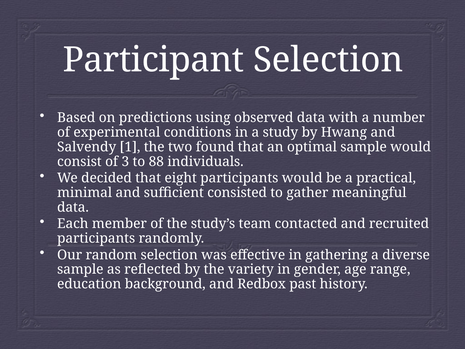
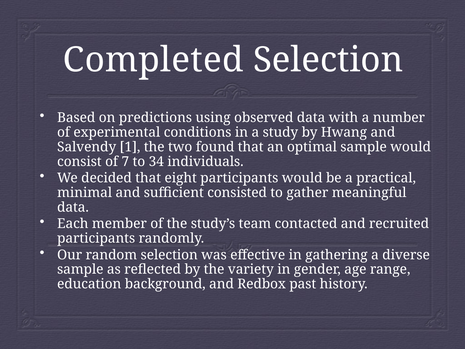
Participant: Participant -> Completed
3: 3 -> 7
88: 88 -> 34
